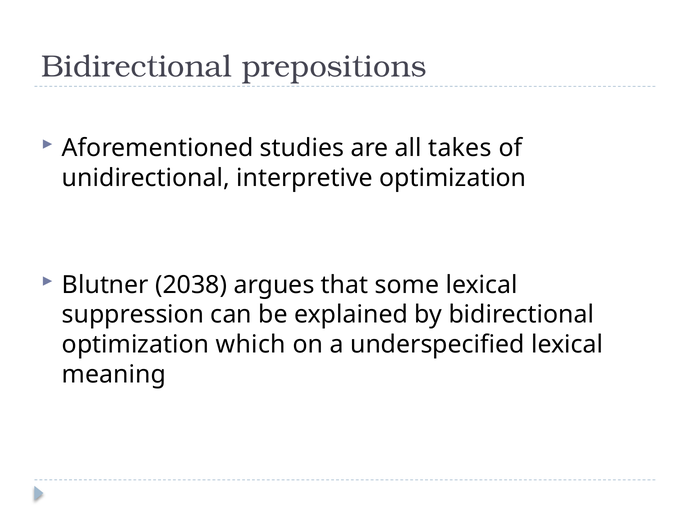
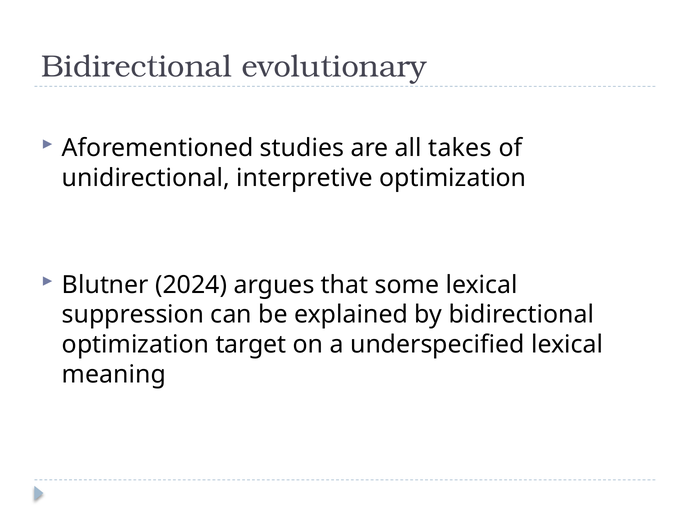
prepositions: prepositions -> evolutionary
2038: 2038 -> 2024
which: which -> target
